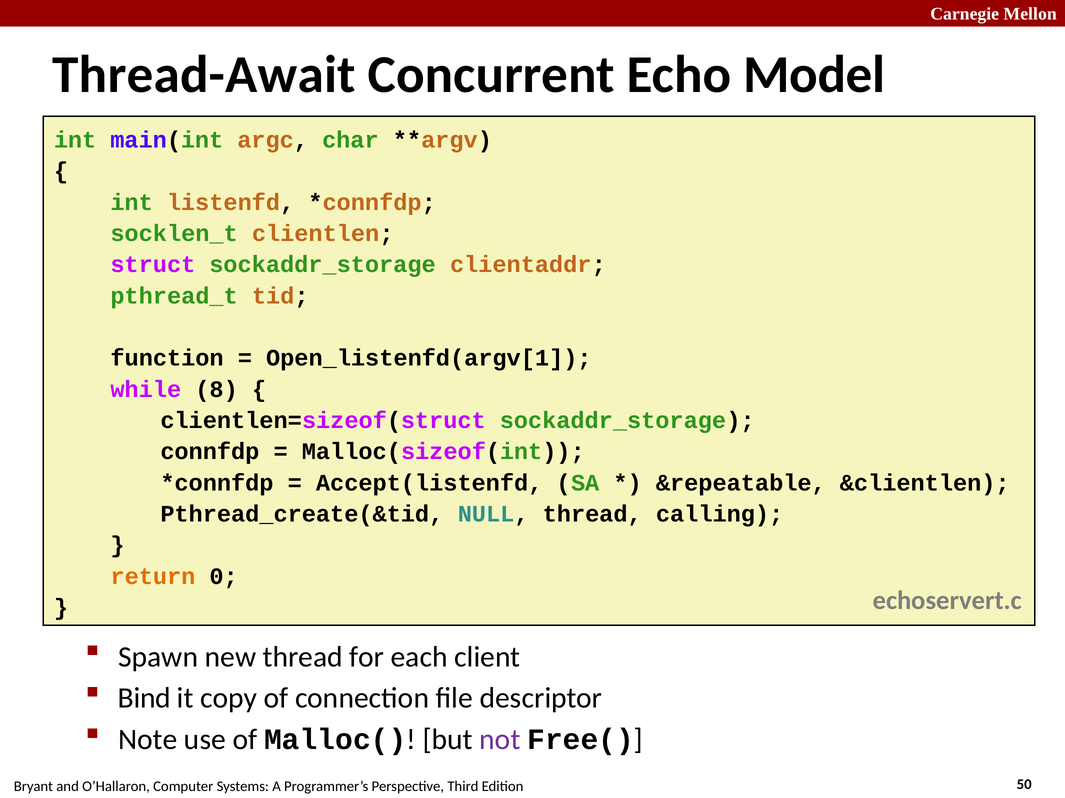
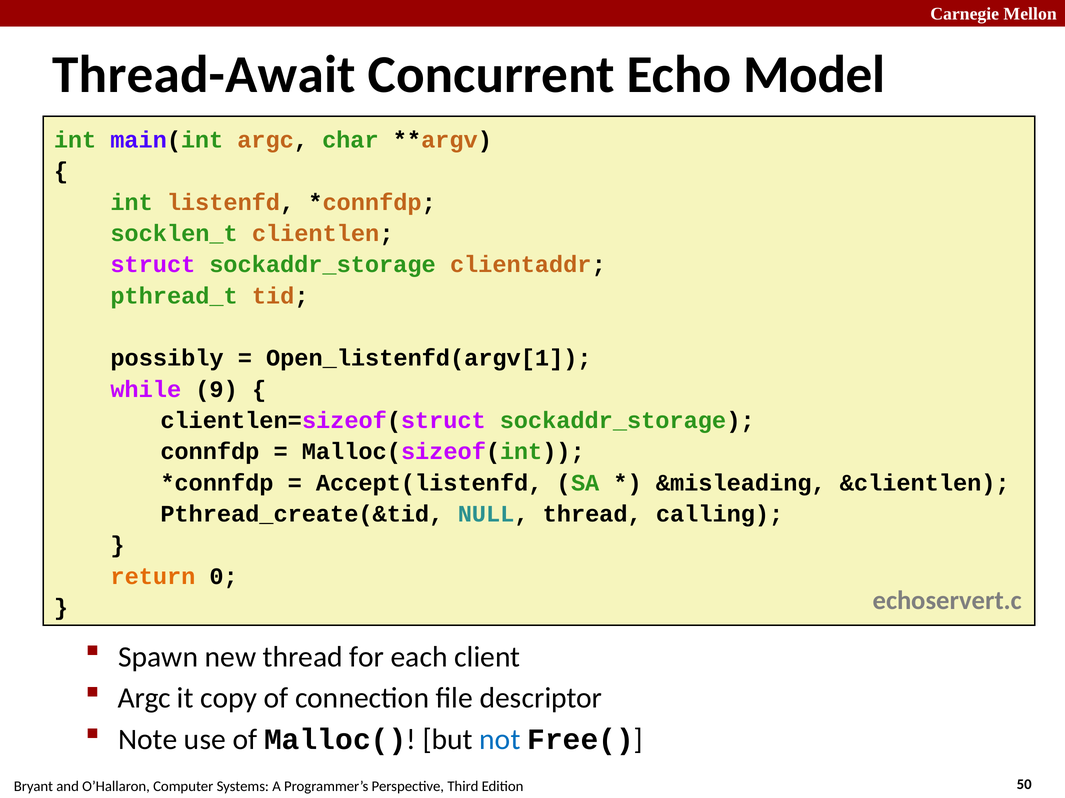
function: function -> possibly
8: 8 -> 9
&repeatable: &repeatable -> &misleading
Bind at (144, 699): Bind -> Argc
not colour: purple -> blue
